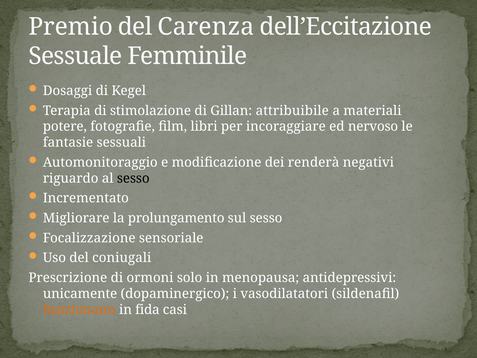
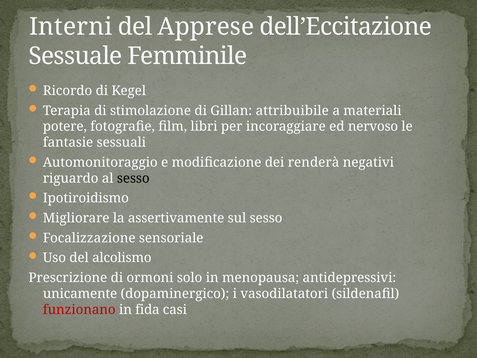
Premio: Premio -> Interni
Carenza: Carenza -> Apprese
Dosaggi: Dosaggi -> Ricordo
Incrementato: Incrementato -> Ipotiroidismo
prolungamento: prolungamento -> assertivamente
coniugali: coniugali -> alcolismo
funzionano colour: orange -> red
